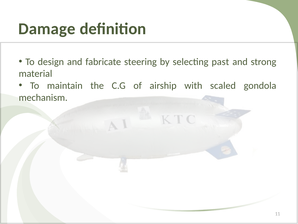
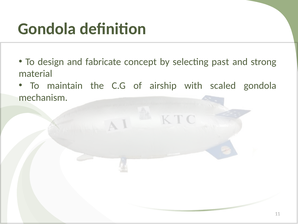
Damage at (47, 29): Damage -> Gondola
steering: steering -> concept
